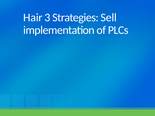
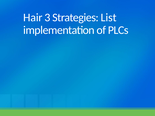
Sell: Sell -> List
